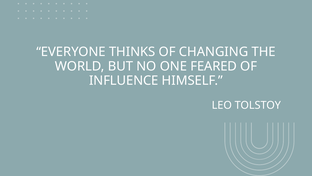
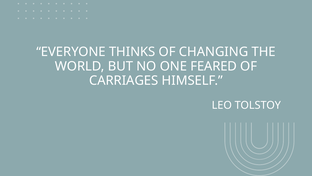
INFLUENCE: INFLUENCE -> CARRIAGES
